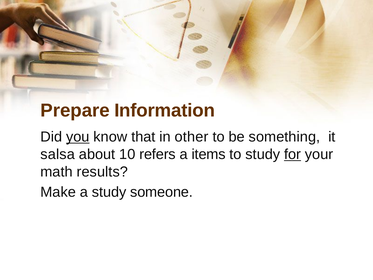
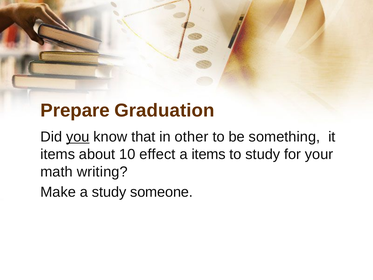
Information: Information -> Graduation
salsa at (58, 154): salsa -> items
refers: refers -> effect
for underline: present -> none
results: results -> writing
